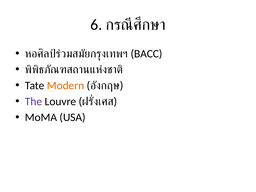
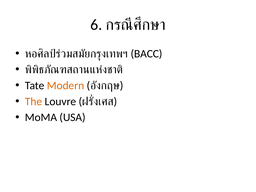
The colour: purple -> orange
